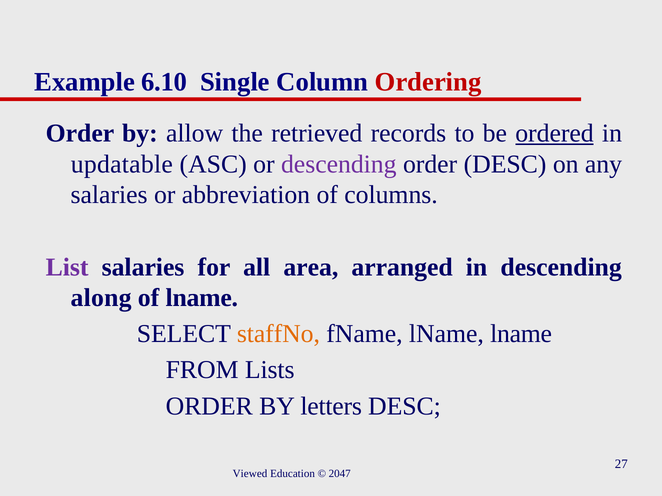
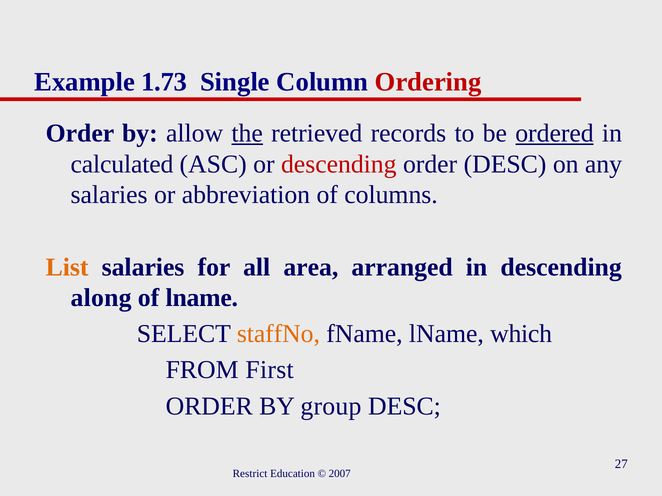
6.10: 6.10 -> 1.73
the underline: none -> present
updatable: updatable -> calculated
descending at (339, 164) colour: purple -> red
List colour: purple -> orange
lName lname: lname -> which
Lists: Lists -> First
letters: letters -> group
Viewed: Viewed -> Restrict
2047: 2047 -> 2007
